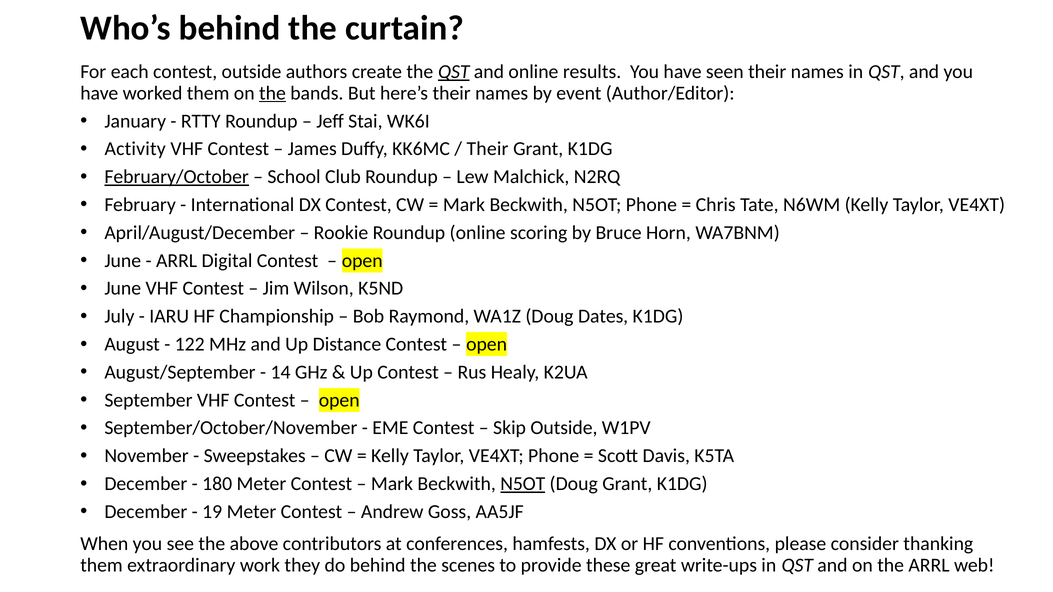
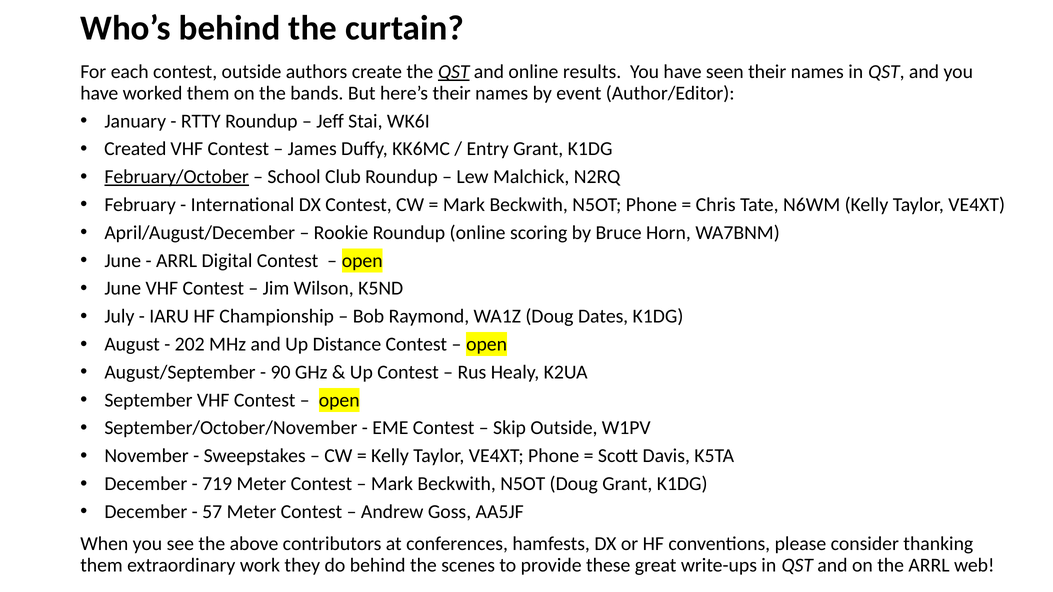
the at (272, 93) underline: present -> none
Activity: Activity -> Created
Their at (488, 149): Their -> Entry
122: 122 -> 202
14: 14 -> 90
180: 180 -> 719
N5OT at (523, 484) underline: present -> none
19: 19 -> 57
